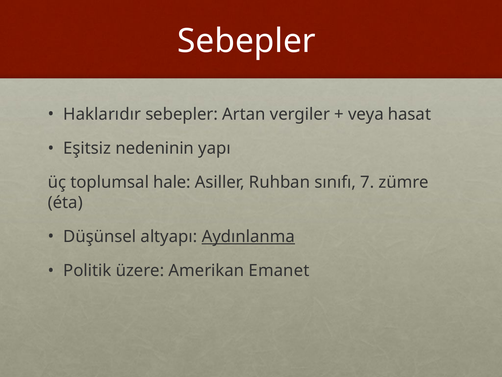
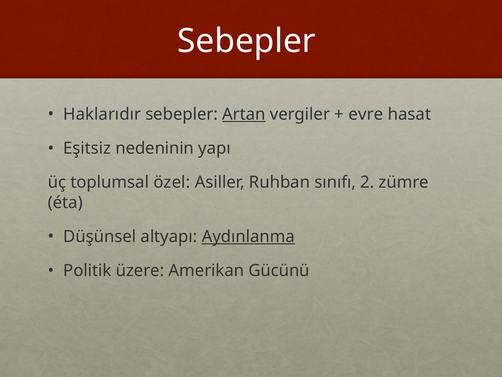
Artan underline: none -> present
veya: veya -> evre
hale: hale -> özel
7: 7 -> 2
Emanet: Emanet -> Gücünü
